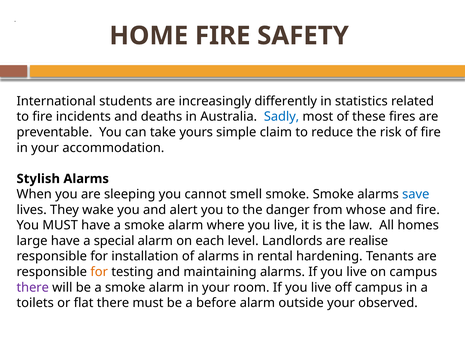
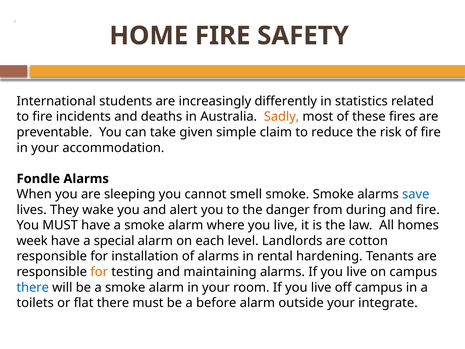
Sadly colour: blue -> orange
yours: yours -> given
Stylish: Stylish -> Fondle
whose: whose -> during
large: large -> week
realise: realise -> cotton
there at (33, 287) colour: purple -> blue
observed: observed -> integrate
